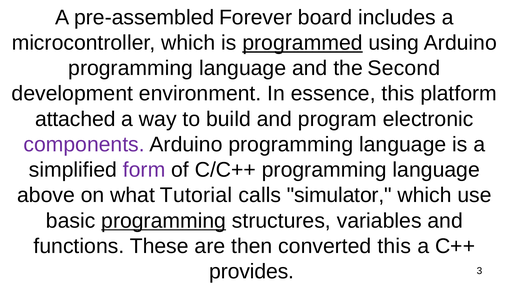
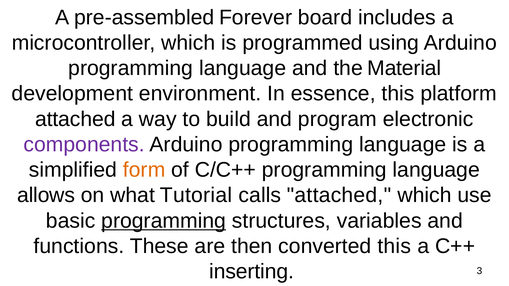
programmed underline: present -> none
Second: Second -> Material
form colour: purple -> orange
above: above -> allows
calls simulator: simulator -> attached
provides: provides -> inserting
